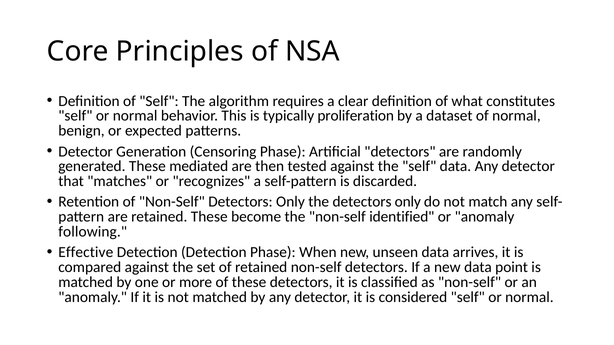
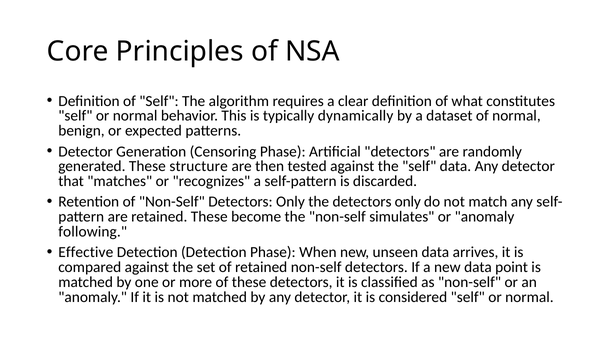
proliferation: proliferation -> dynamically
mediated: mediated -> structure
identified: identified -> simulates
